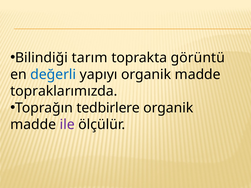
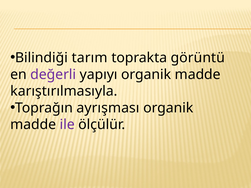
değerli colour: blue -> purple
topraklarımızda: topraklarımızda -> karıştırılmasıyla
tedbirlere: tedbirlere -> ayrışması
